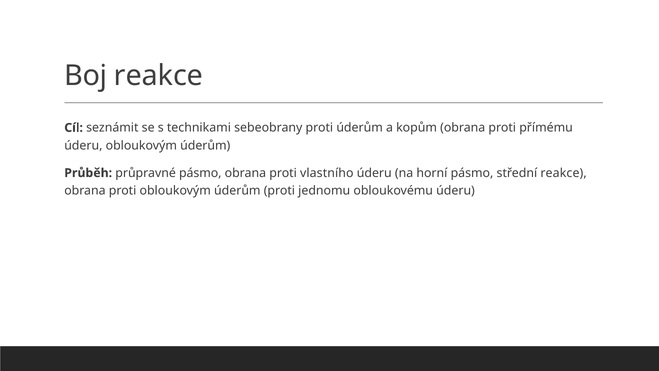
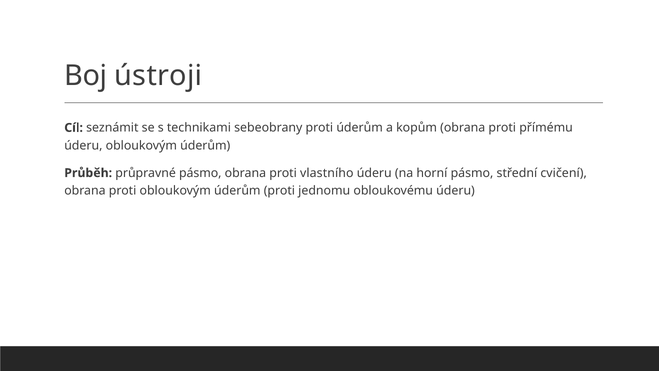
Boj reakce: reakce -> ústroji
střední reakce: reakce -> cvičení
